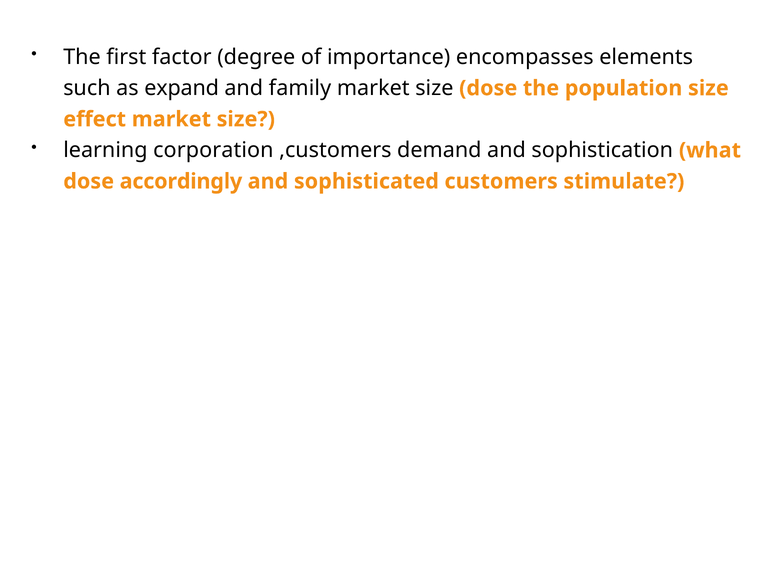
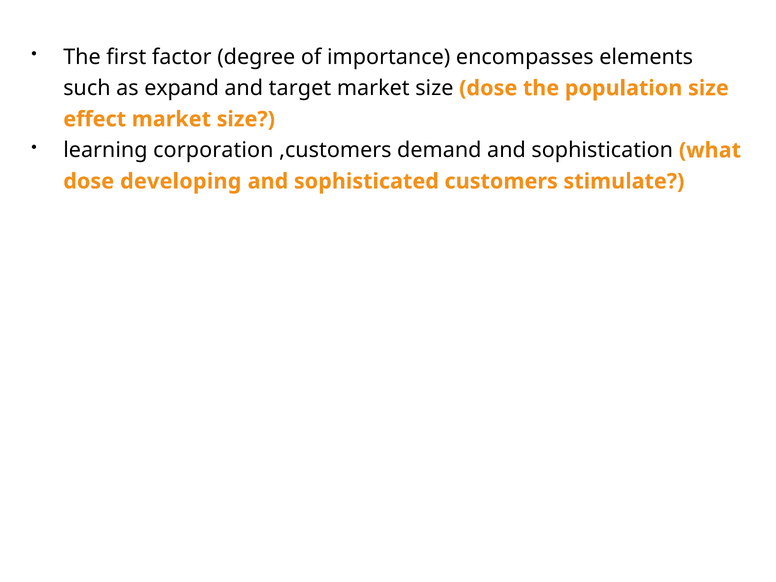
family: family -> target
accordingly: accordingly -> developing
